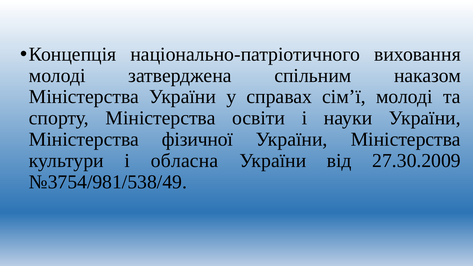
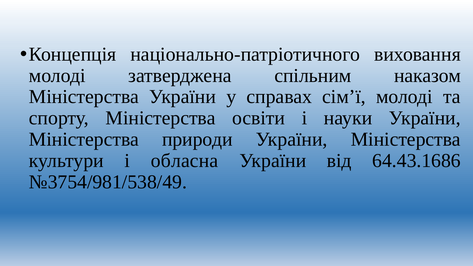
фізичної: фізичної -> природи
27.30.2009: 27.30.2009 -> 64.43.1686
